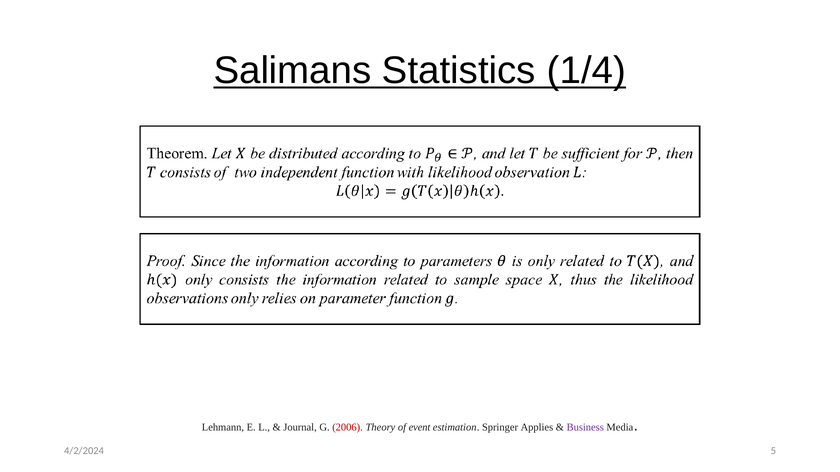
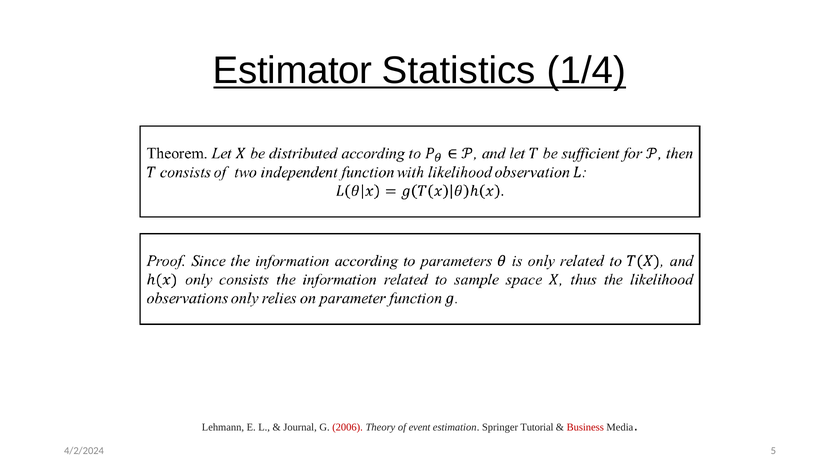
Salimans: Salimans -> Estimator
Applies: Applies -> Tutorial
Business colour: purple -> red
